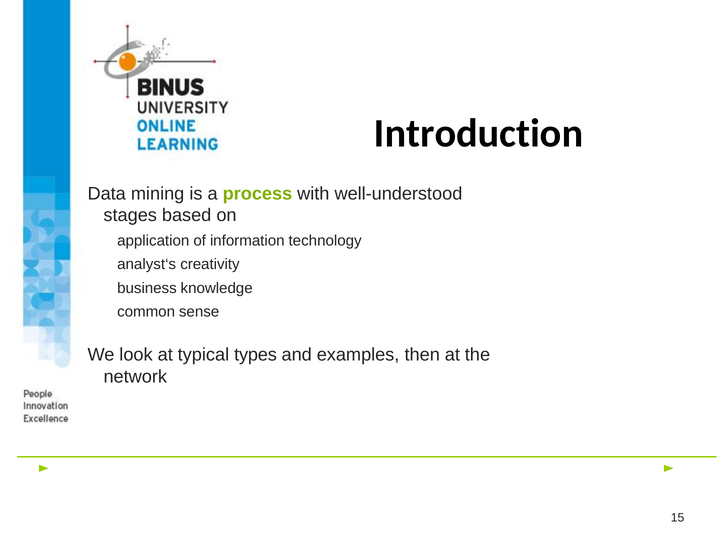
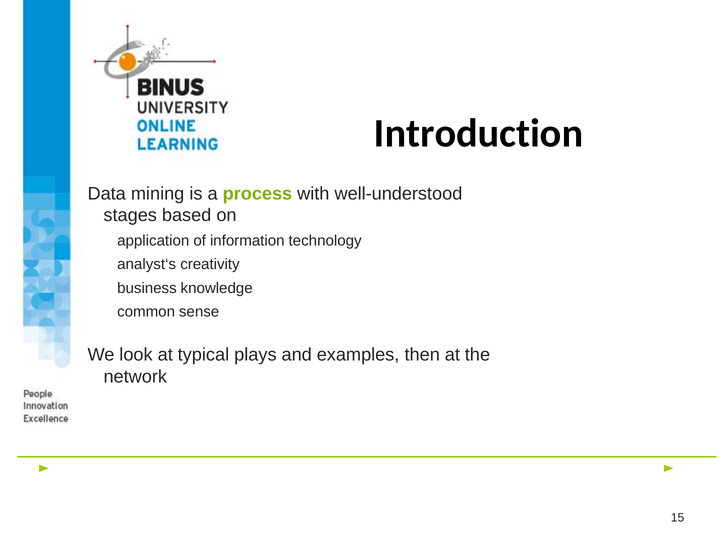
types: types -> plays
